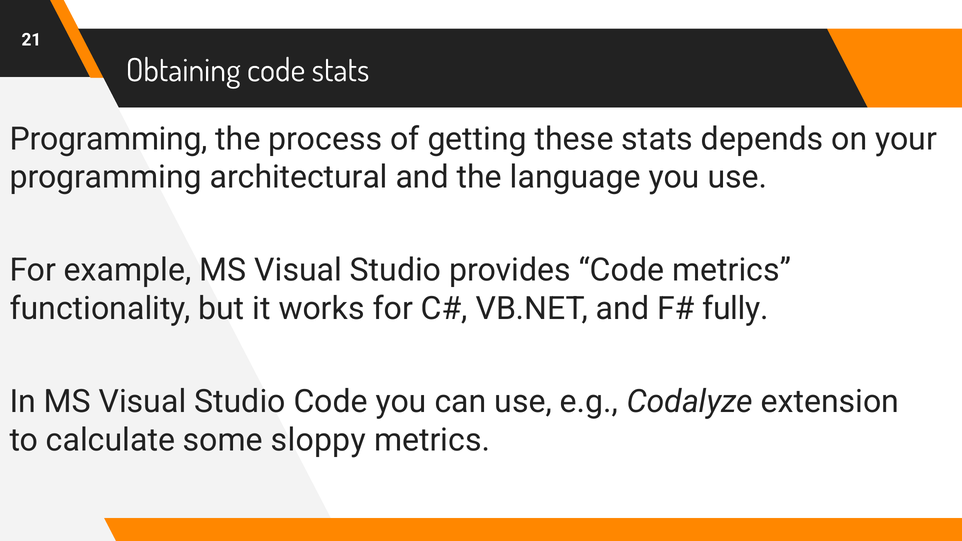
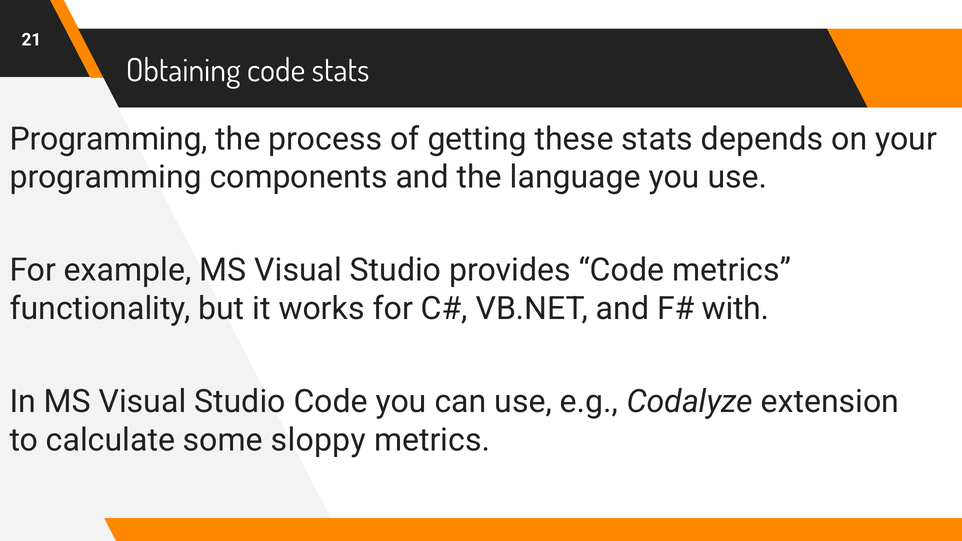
architectural: architectural -> components
fully: fully -> with
